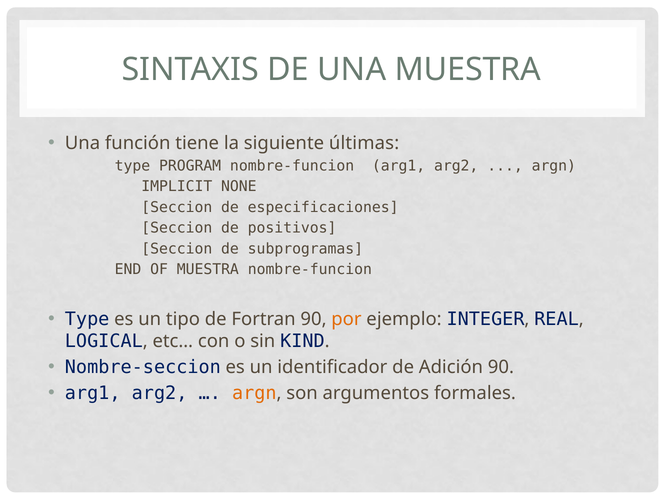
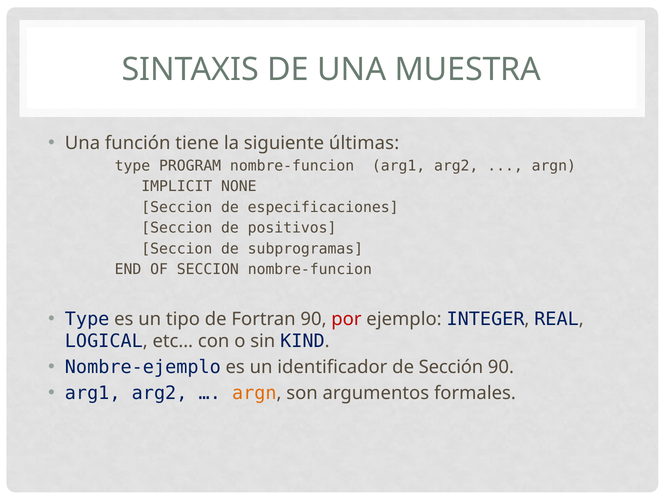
OF MUESTRA: MUESTRA -> SECCION
por colour: orange -> red
Nombre-seccion: Nombre-seccion -> Nombre-ejemplo
Adición: Adición -> Sección
